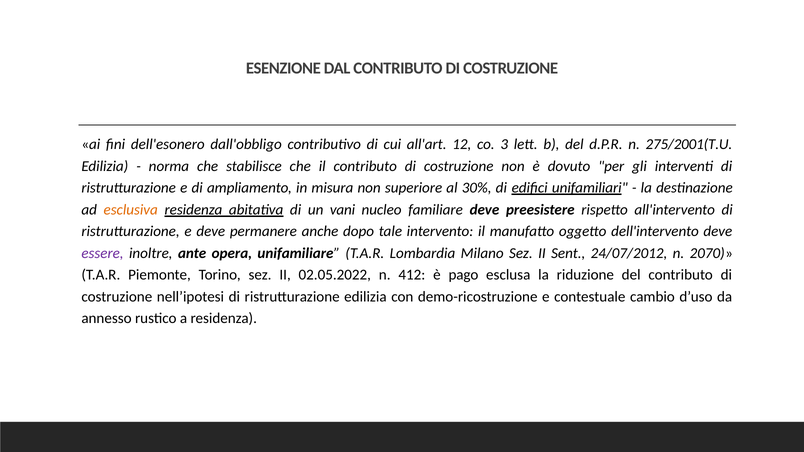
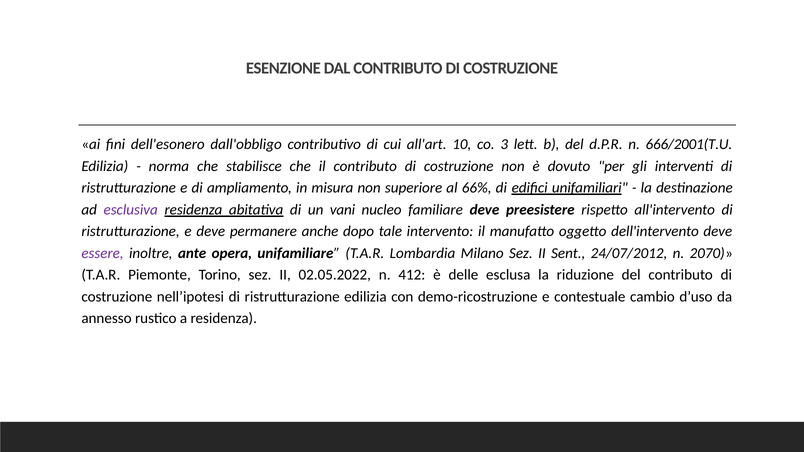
12: 12 -> 10
275/2001(T.U: 275/2001(T.U -> 666/2001(T.U
30%: 30% -> 66%
esclusiva colour: orange -> purple
pago: pago -> delle
